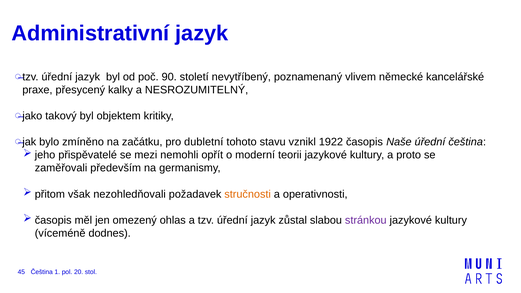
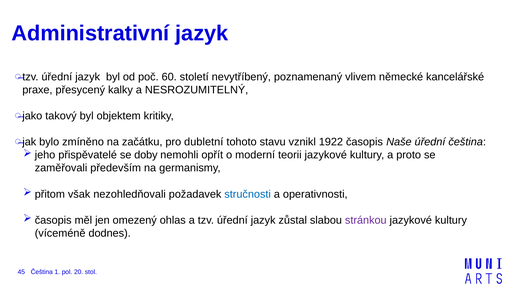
90: 90 -> 60
mezi: mezi -> doby
stručnosti colour: orange -> blue
